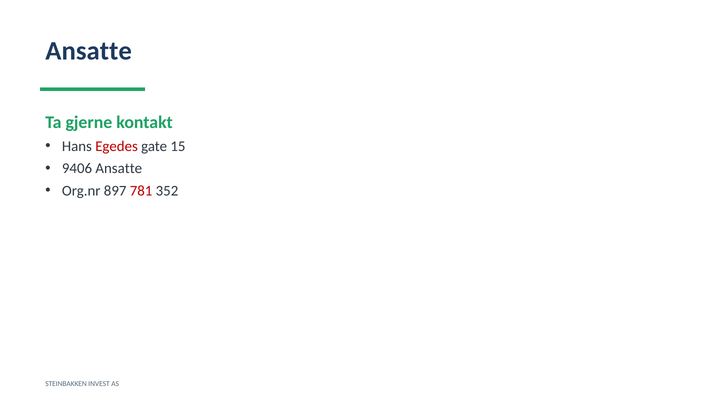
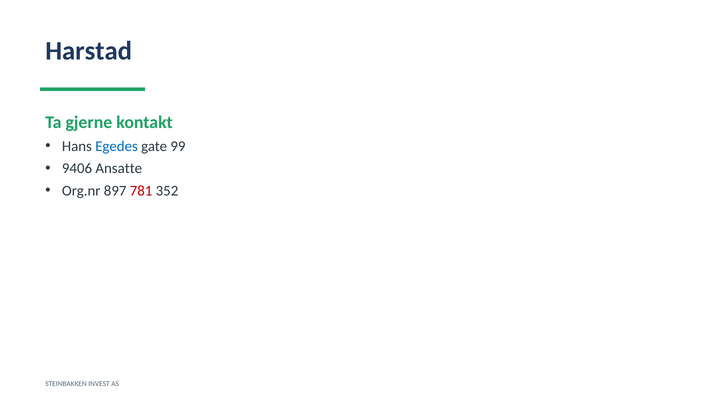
Ansatte at (89, 51): Ansatte -> Harstad
Egedes colour: red -> blue
15: 15 -> 99
